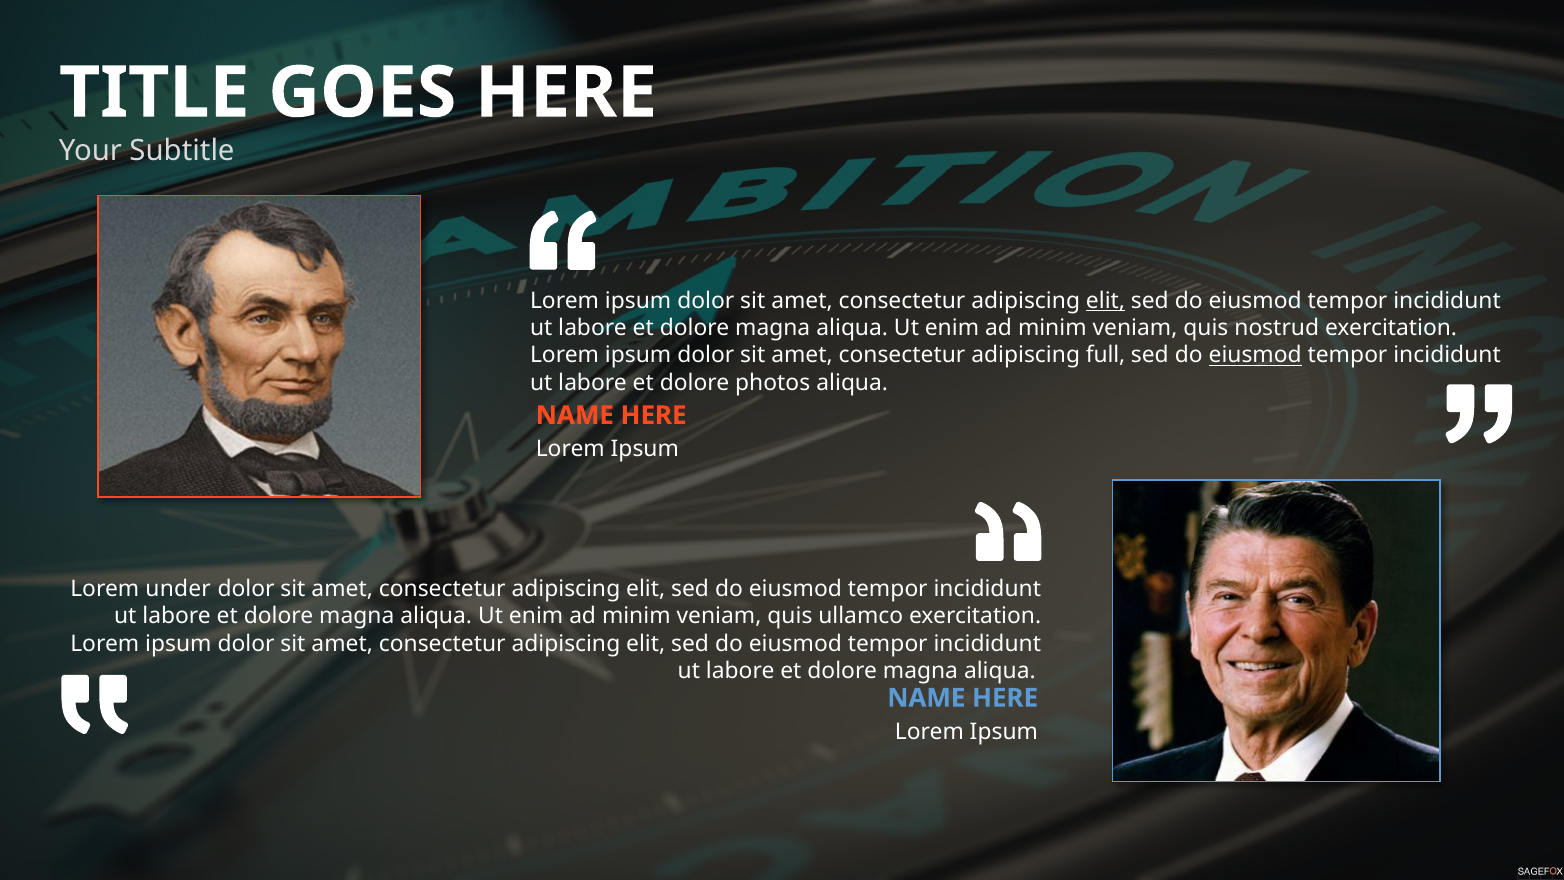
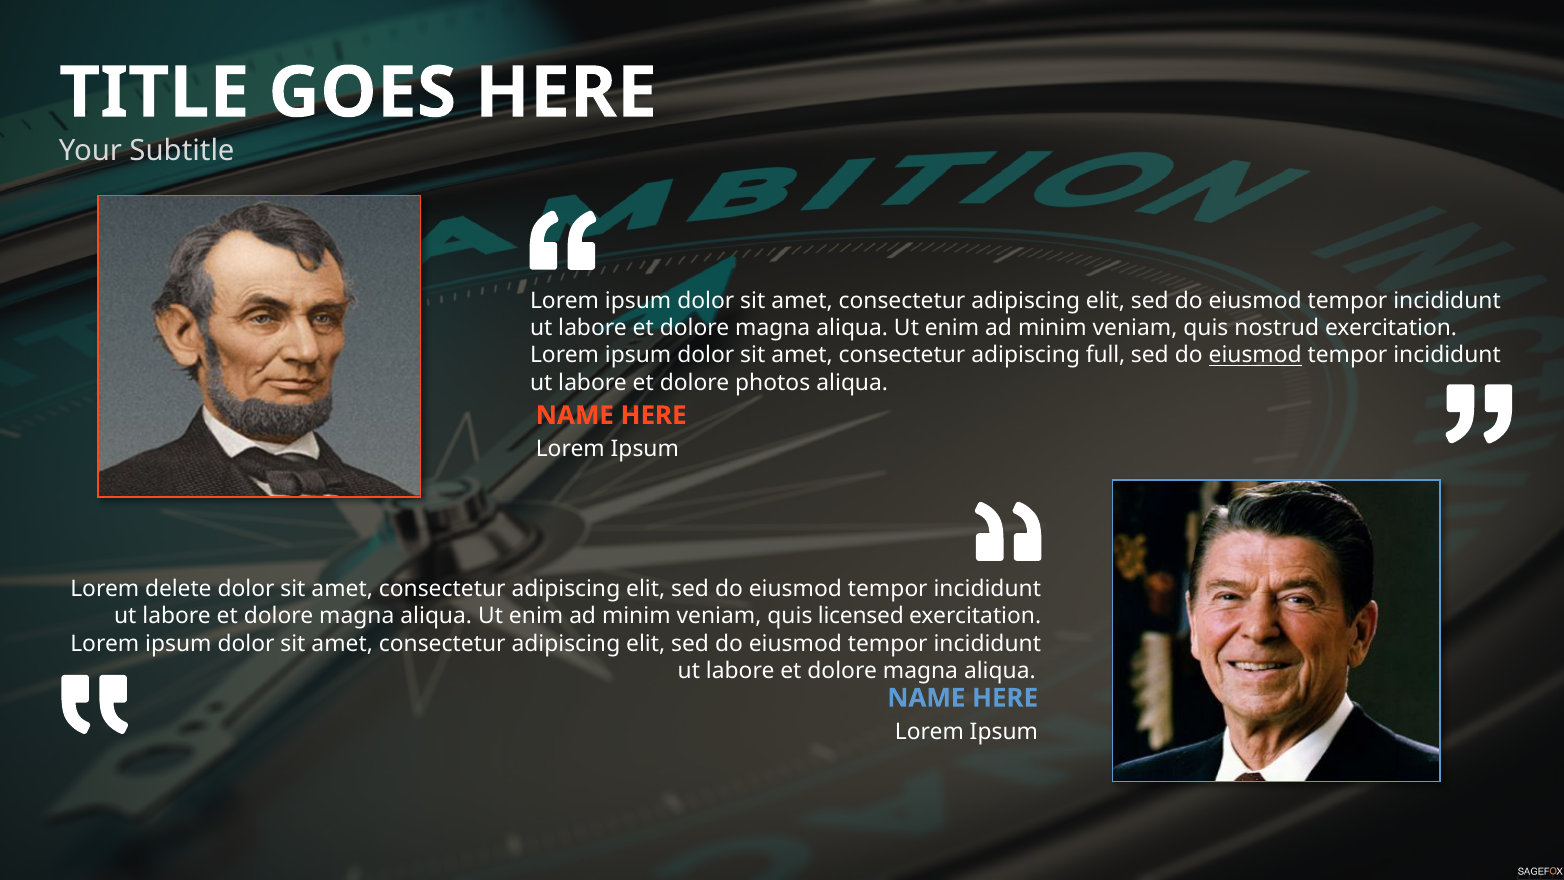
elit at (1106, 301) underline: present -> none
under: under -> delete
ullamco: ullamco -> licensed
